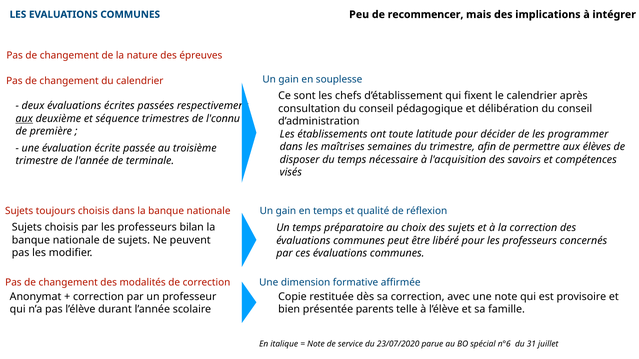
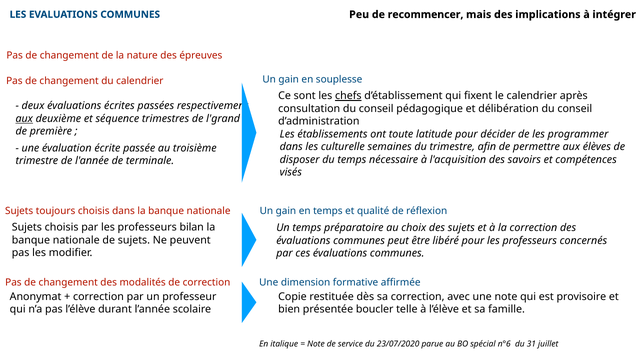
chefs underline: none -> present
l'connu: l'connu -> l'grand
maîtrises: maîtrises -> culturelle
parents: parents -> boucler
